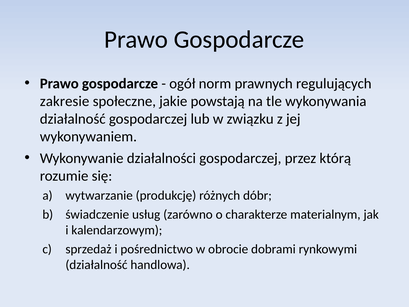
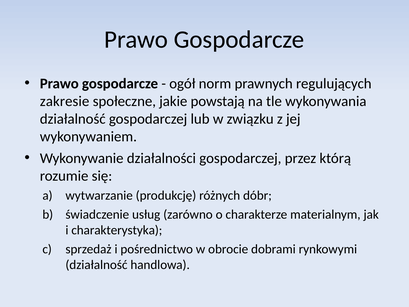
kalendarzowym: kalendarzowym -> charakterystyka
